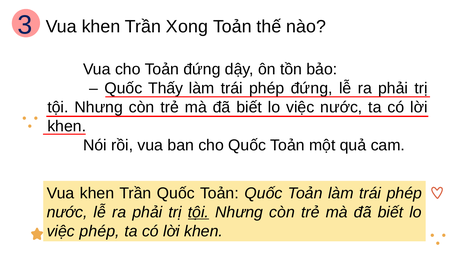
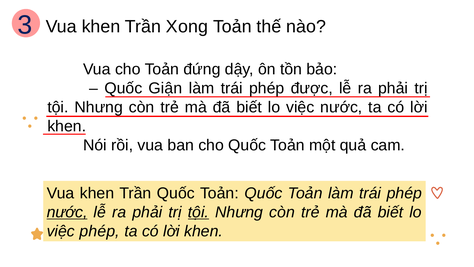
Thấy: Thấy -> Giận
phép đứng: đứng -> được
nước at (67, 212) underline: none -> present
